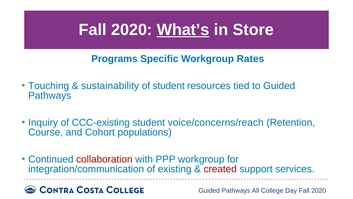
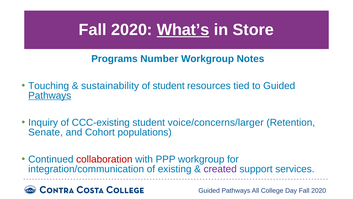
Specific: Specific -> Number
Rates: Rates -> Notes
Pathways at (50, 95) underline: none -> present
voice/concerns/reach: voice/concerns/reach -> voice/concerns/larger
Course: Course -> Senate
created colour: red -> purple
